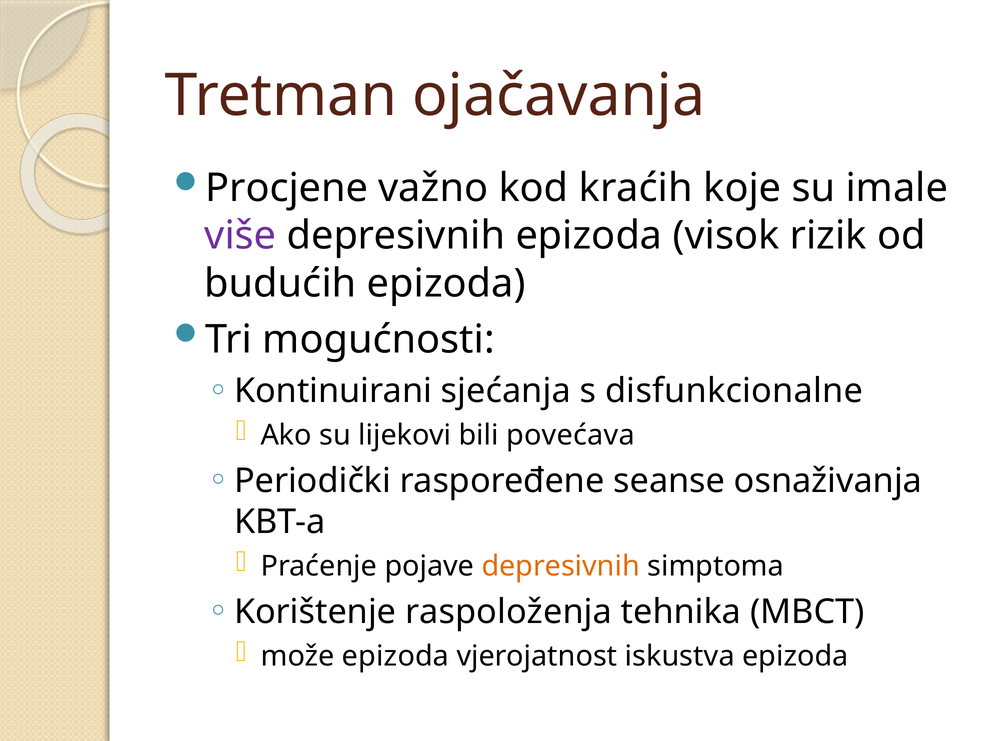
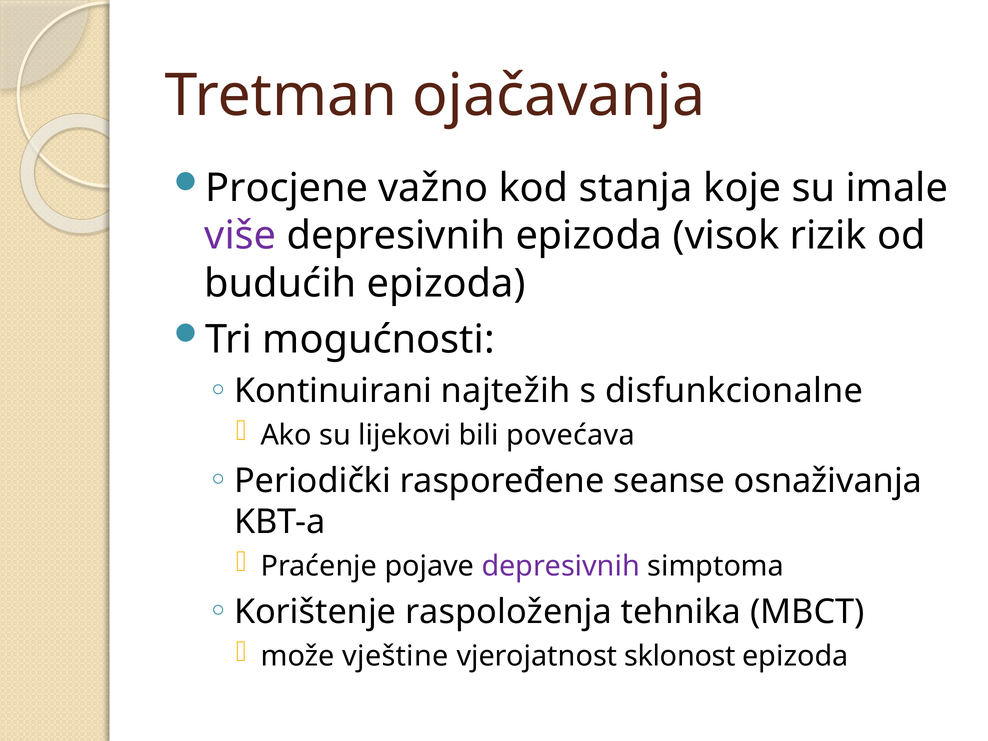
kraćih: kraćih -> stanja
sjećanja: sjećanja -> najtežih
depresivnih at (561, 566) colour: orange -> purple
može epizoda: epizoda -> vještine
iskustva: iskustva -> sklonost
